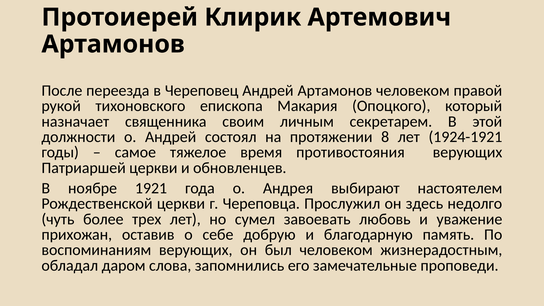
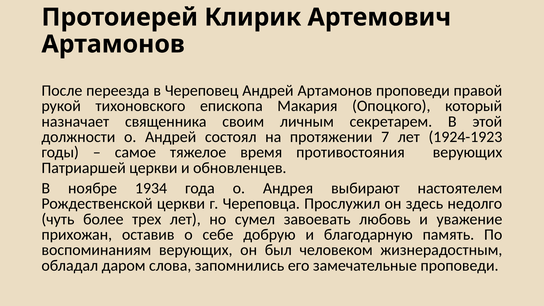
Артамонов человеком: человеком -> проповеди
8: 8 -> 7
1924-1921: 1924-1921 -> 1924-1923
1921: 1921 -> 1934
